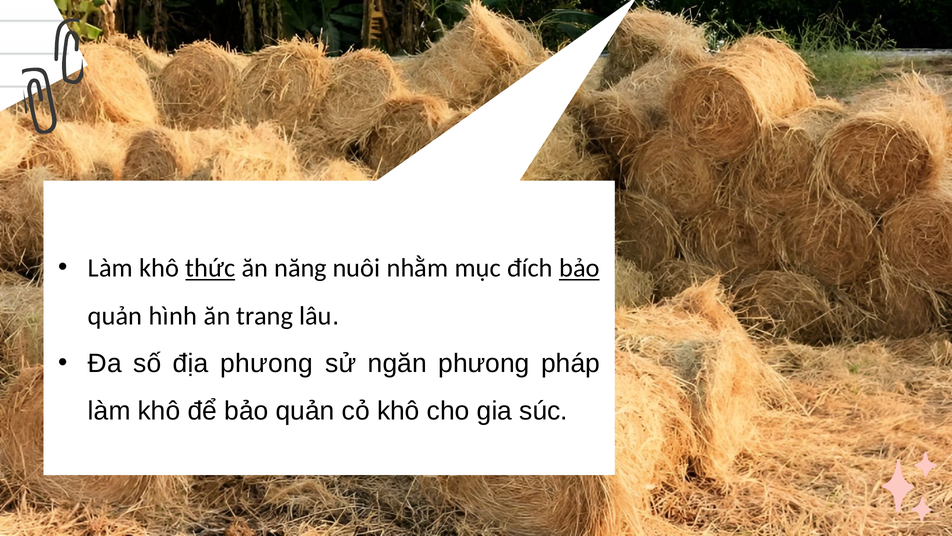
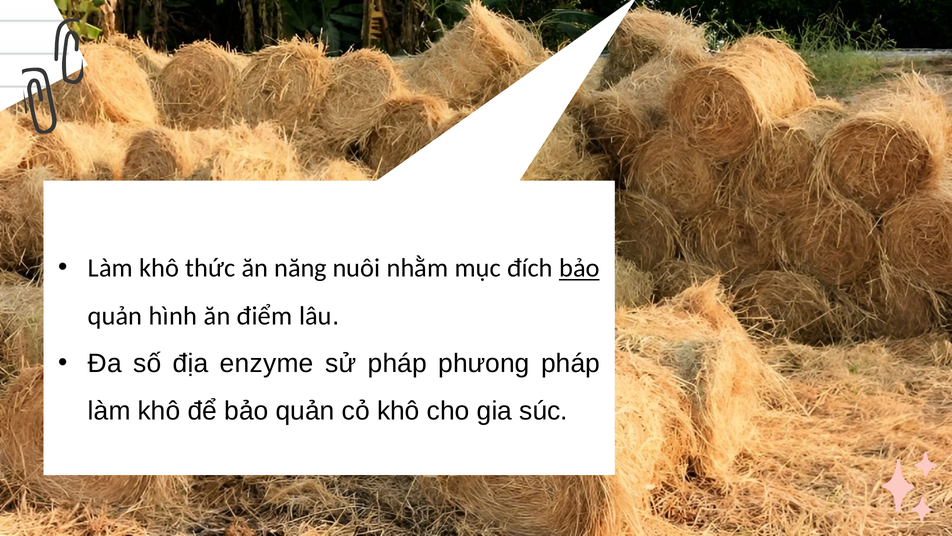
thức underline: present -> none
trang: trang -> điểm
địa phưong: phưong -> enzyme
sử ngăn: ngăn -> pháp
